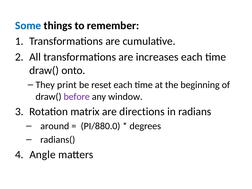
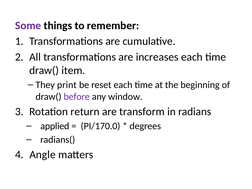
Some colour: blue -> purple
onto: onto -> item
matrix: matrix -> return
directions: directions -> transform
around: around -> applied
PI/880.0: PI/880.0 -> PI/170.0
